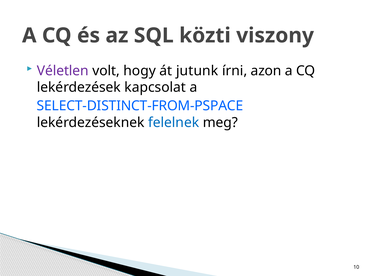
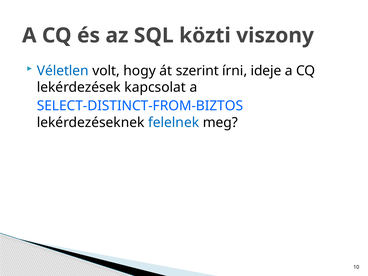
Véletlen colour: purple -> blue
jutunk: jutunk -> szerint
azon: azon -> ideje
SELECT-DISTINCT-FROM-PSPACE: SELECT-DISTINCT-FROM-PSPACE -> SELECT-DISTINCT-FROM-BIZTOS
